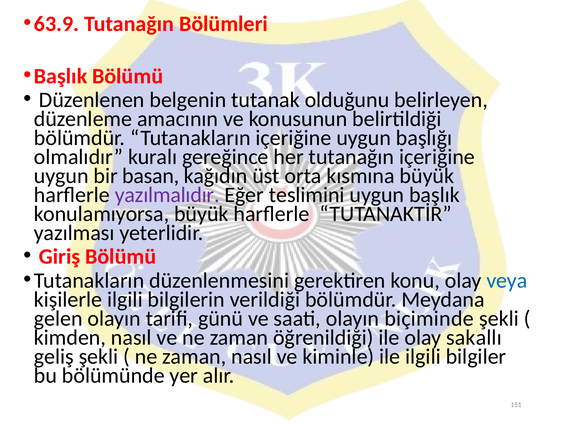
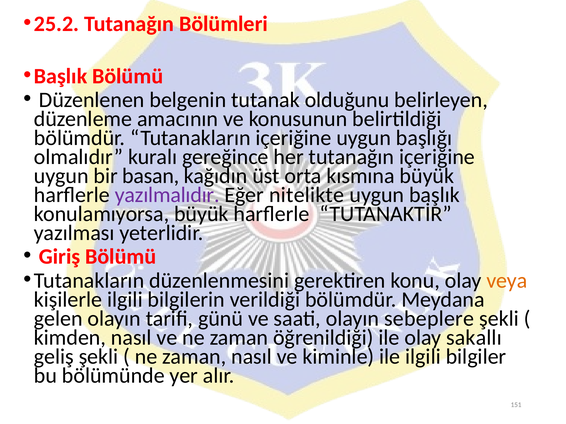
63.9: 63.9 -> 25.2
teslimini: teslimini -> nitelikte
veya colour: blue -> orange
biçiminde: biçiminde -> sebeplere
